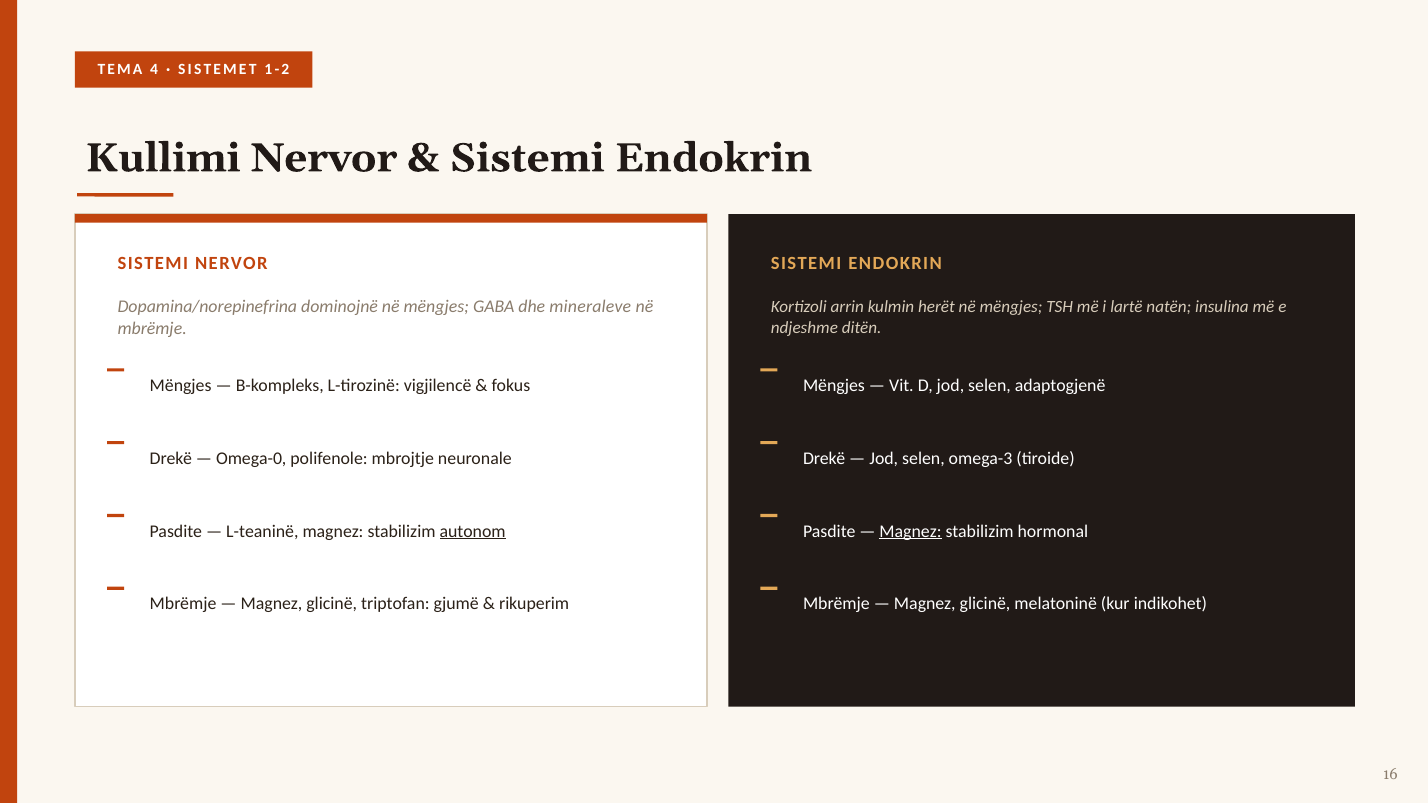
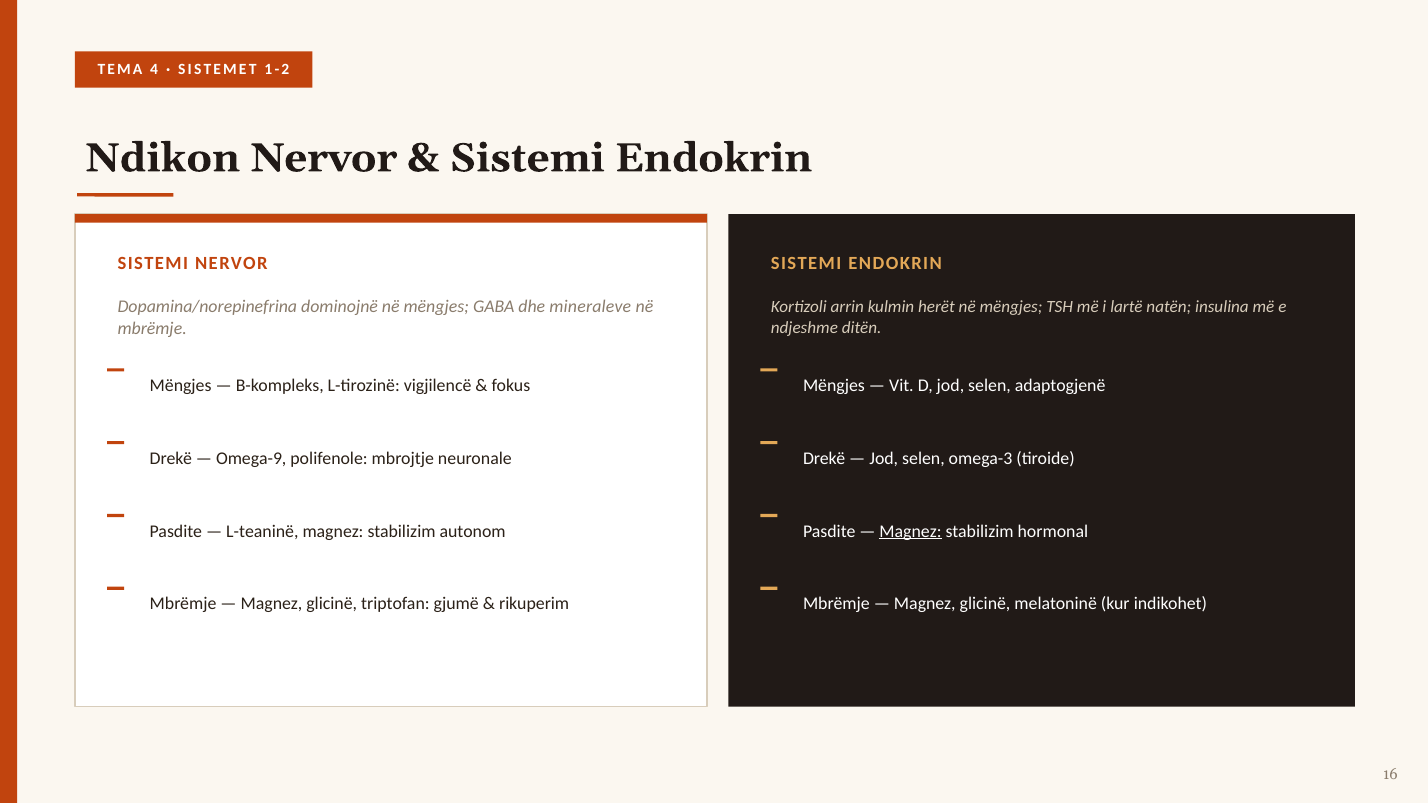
Kullimi: Kullimi -> Ndikon
Omega-0: Omega-0 -> Omega-9
autonom underline: present -> none
